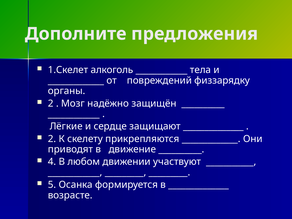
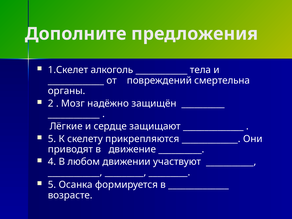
физзарядку: физзарядку -> смертельна
2 at (52, 139): 2 -> 5
